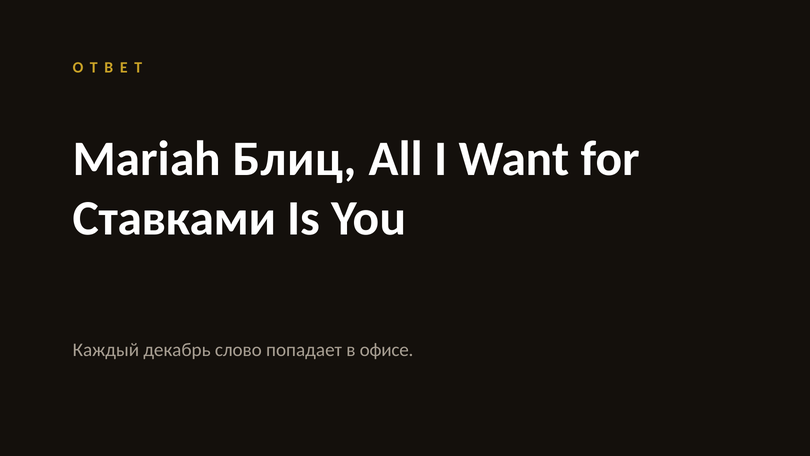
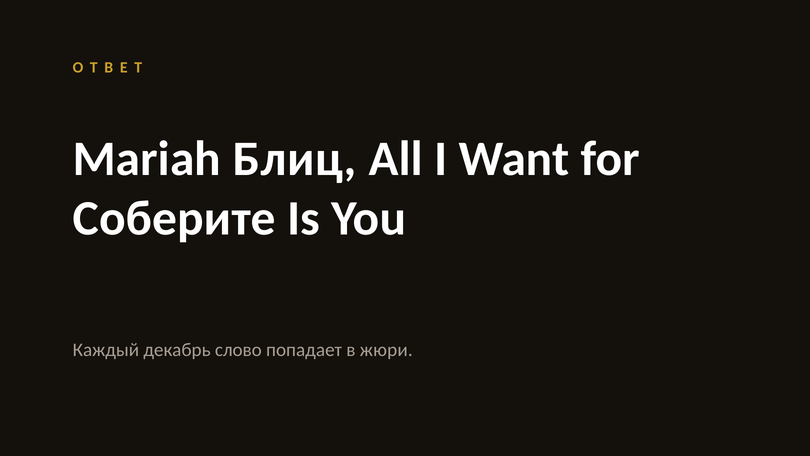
Ставками: Ставками -> Соберите
офисе: офисе -> жюри
